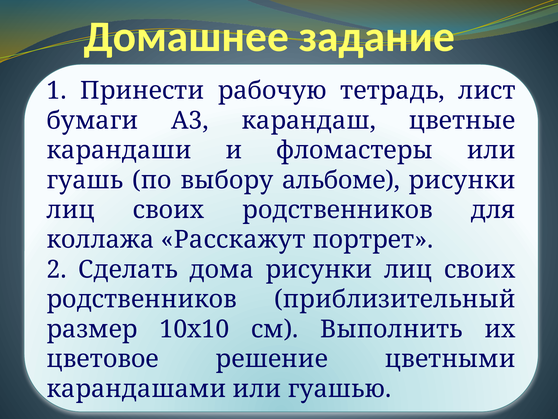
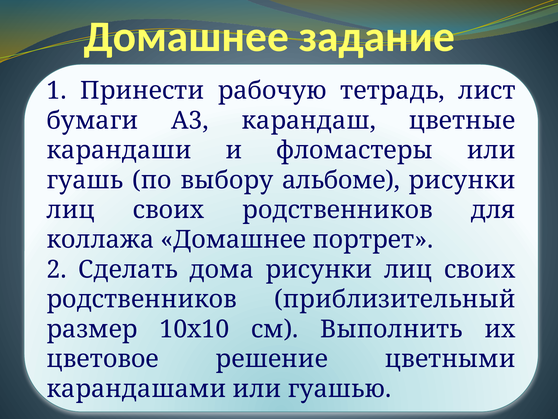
коллажа Расскажут: Расскажут -> Домашнее
